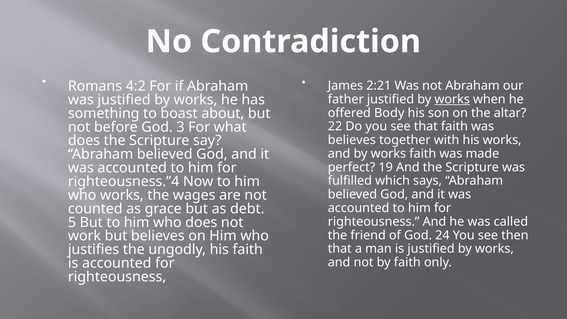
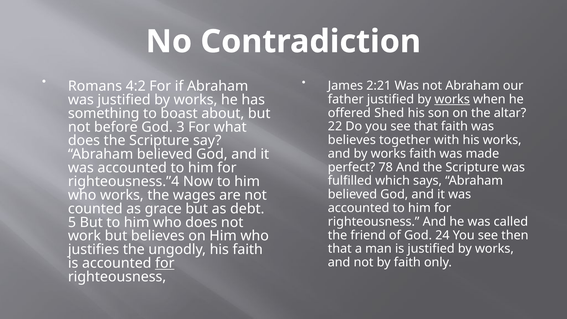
Body: Body -> Shed
19: 19 -> 78
for at (165, 263) underline: none -> present
